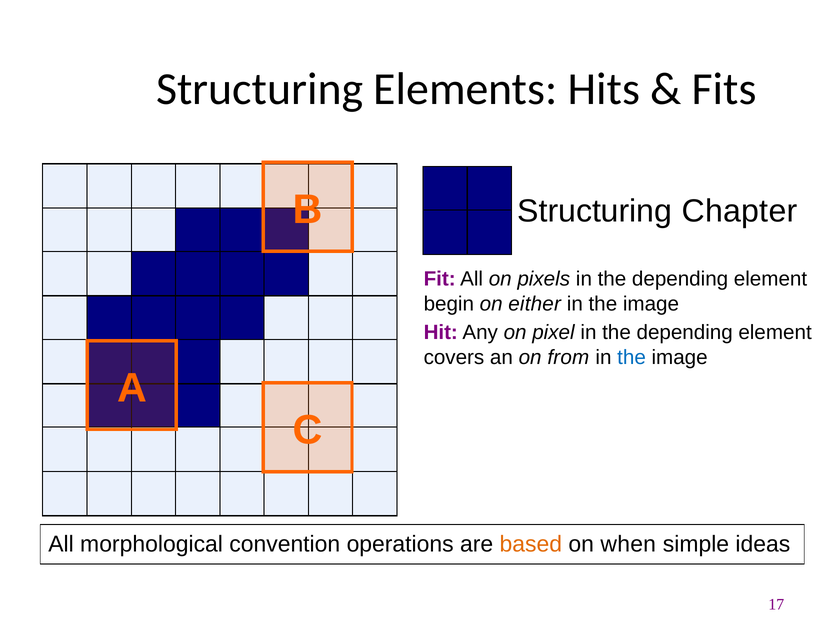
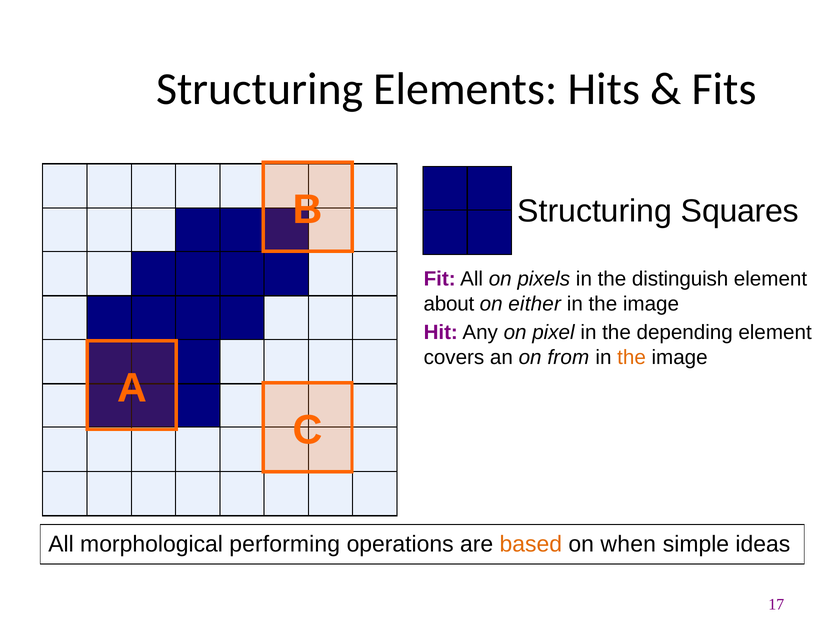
Chapter: Chapter -> Squares
pixels in the depending: depending -> distinguish
begin: begin -> about
the at (632, 357) colour: blue -> orange
convention: convention -> performing
